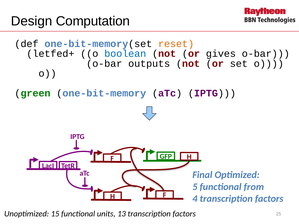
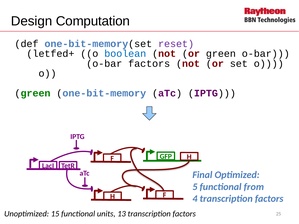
reset colour: orange -> purple
or gives: gives -> green
o-bar outputs: outputs -> factors
